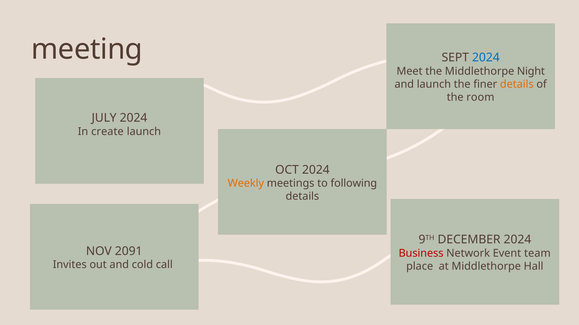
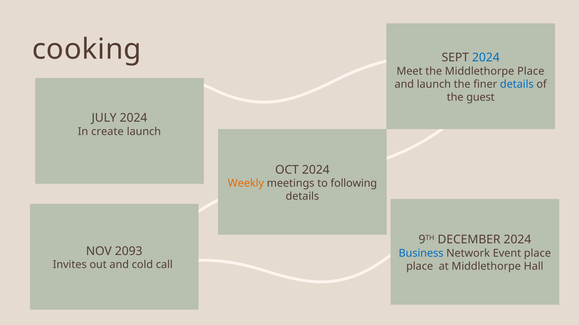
meeting: meeting -> cooking
Middlethorpe Night: Night -> Place
details at (517, 84) colour: orange -> blue
room: room -> guest
2091: 2091 -> 2093
Business colour: red -> blue
Event team: team -> place
